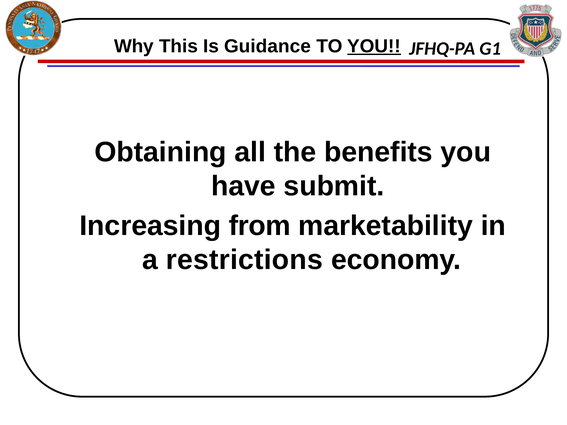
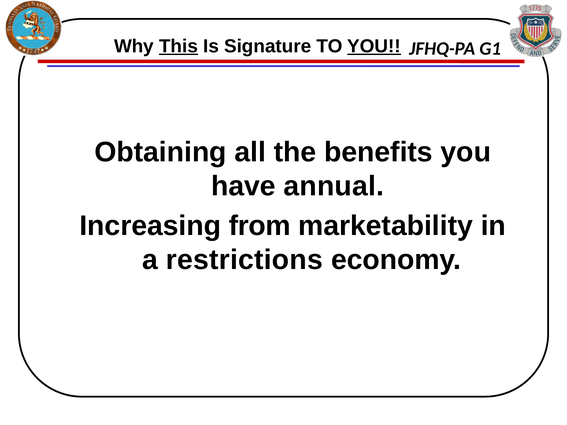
This underline: none -> present
Guidance: Guidance -> Signature
submit: submit -> annual
